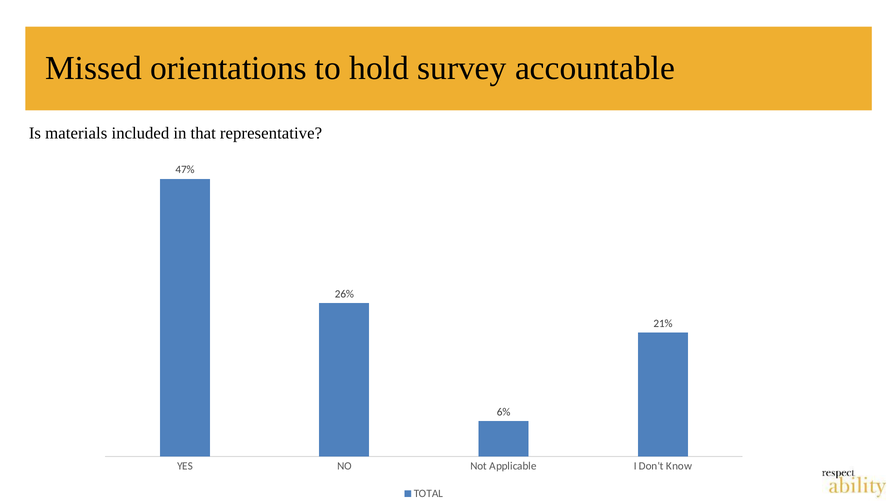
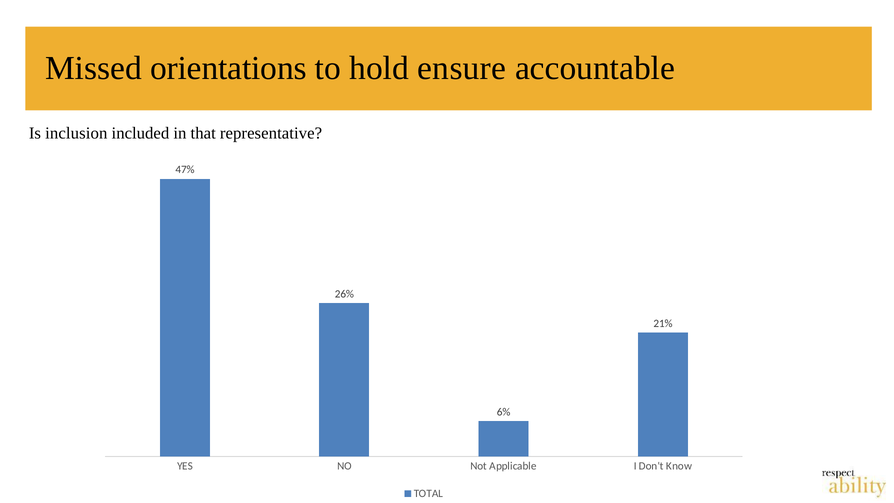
survey: survey -> ensure
materials: materials -> inclusion
